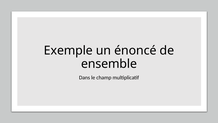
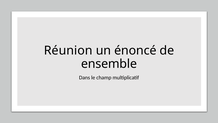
Exemple: Exemple -> Réunion
